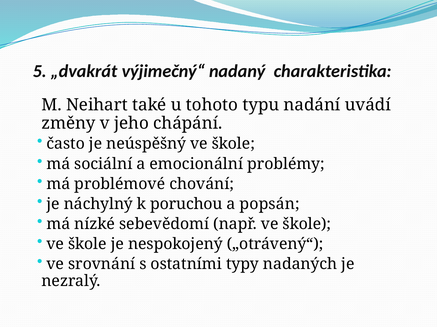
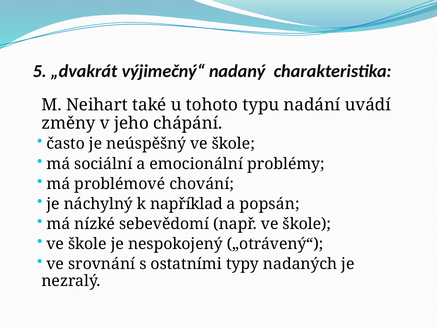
poruchou: poruchou -> například
